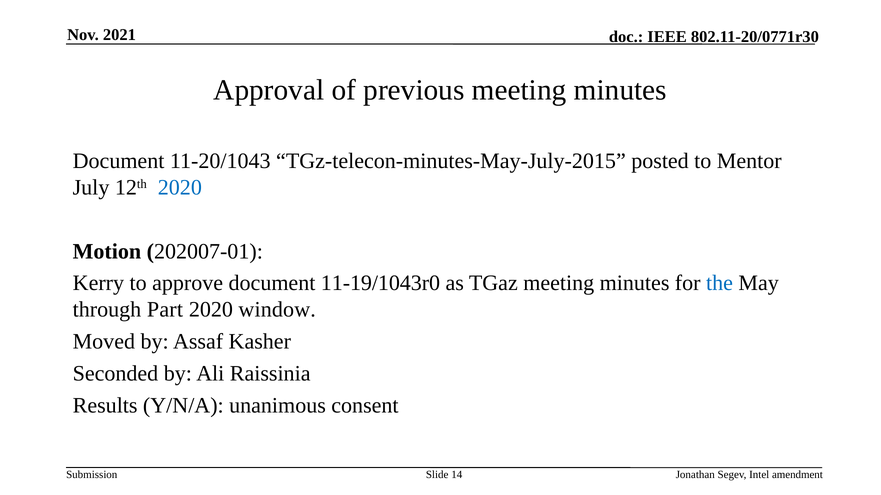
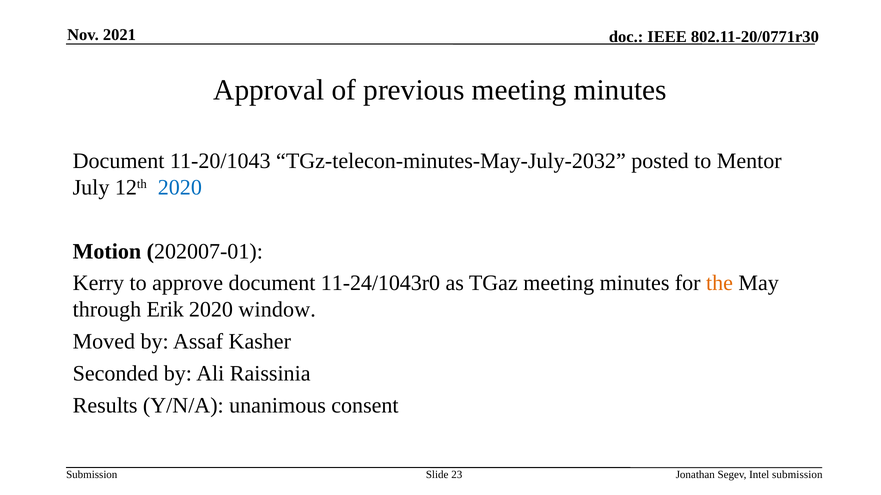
TGz-telecon-minutes-May-July-2015: TGz-telecon-minutes-May-July-2015 -> TGz-telecon-minutes-May-July-2032
11-19/1043r0: 11-19/1043r0 -> 11-24/1043r0
the colour: blue -> orange
Part: Part -> Erik
14: 14 -> 23
Intel amendment: amendment -> submission
